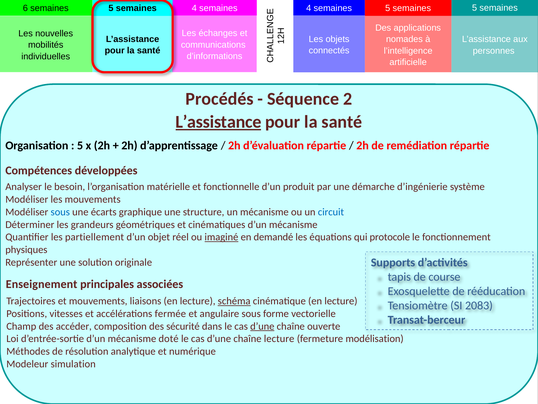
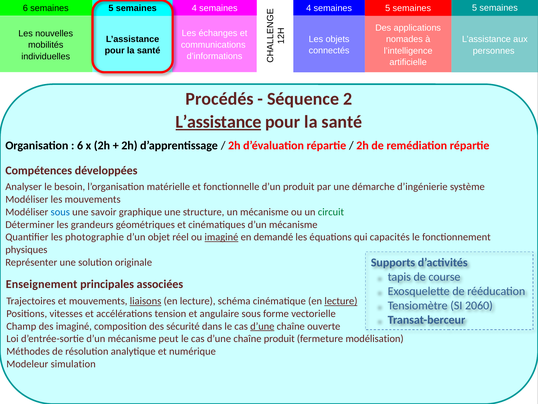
5 at (80, 145): 5 -> 6
écarts: écarts -> savoir
circuit colour: blue -> green
partiellement: partiellement -> photographie
protocole: protocole -> capacités
liaisons underline: none -> present
schéma underline: present -> none
lecture at (341, 301) underline: none -> present
2083: 2083 -> 2060
fermée: fermée -> tension
des accéder: accéder -> imaginé
doté: doté -> peut
chaîne lecture: lecture -> produit
